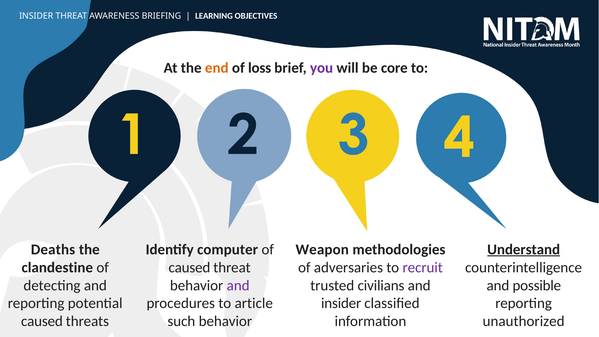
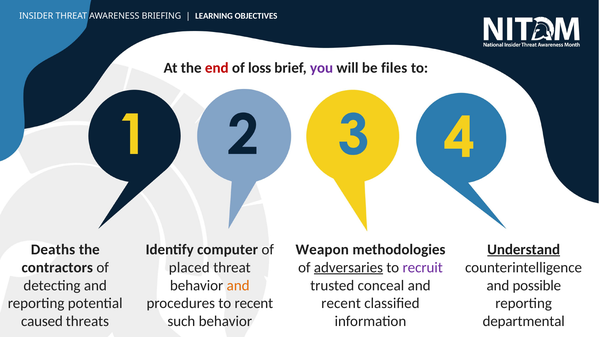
end colour: orange -> red
core: core -> files
clandestine: clandestine -> contractors
caused at (189, 267): caused -> placed
adversaries underline: none -> present
and at (238, 285) colour: purple -> orange
civilians: civilians -> conceal
to article: article -> recent
insider at (341, 303): insider -> recent
unauthorized: unauthorized -> departmental
